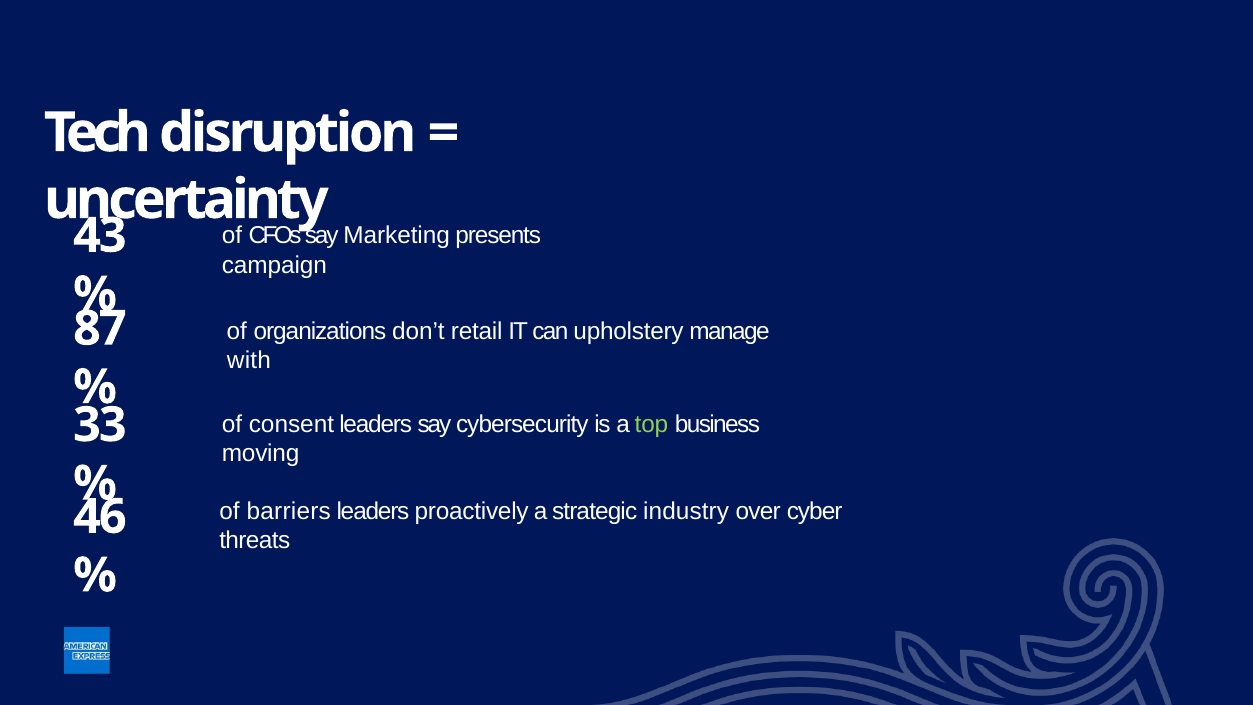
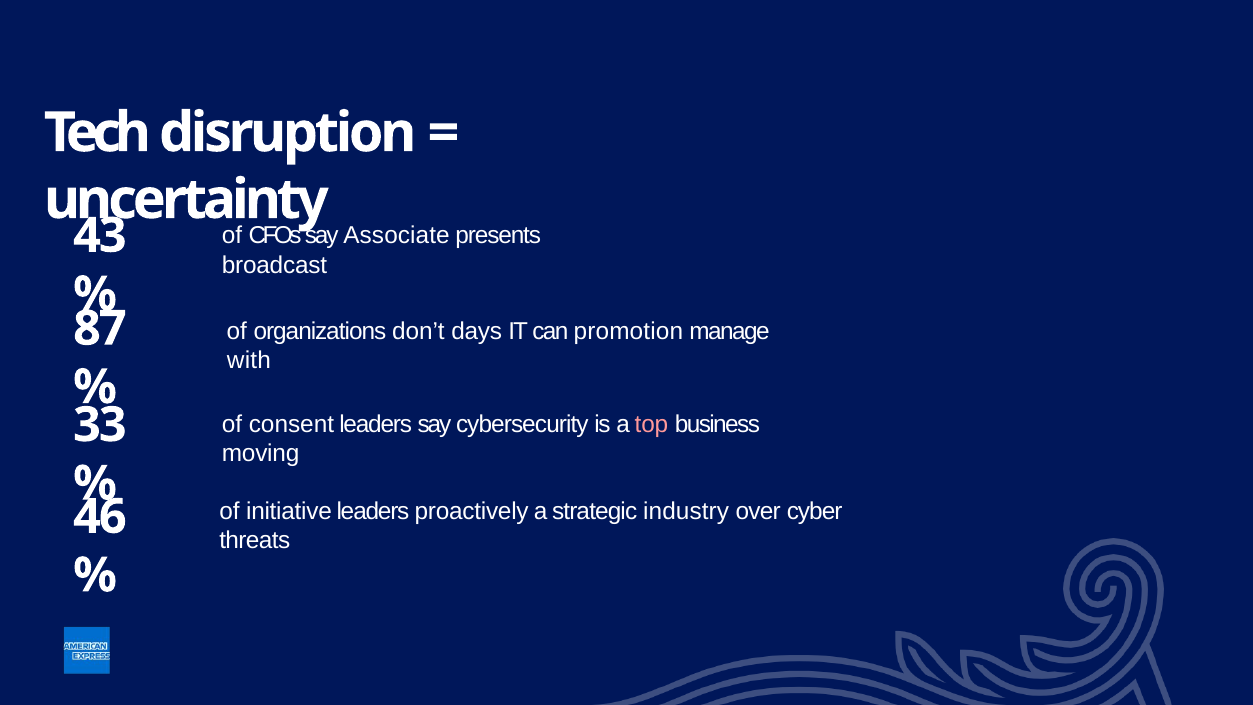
Marketing: Marketing -> Associate
campaign: campaign -> broadcast
retail: retail -> days
upholstery: upholstery -> promotion
top colour: light green -> pink
barriers: barriers -> initiative
